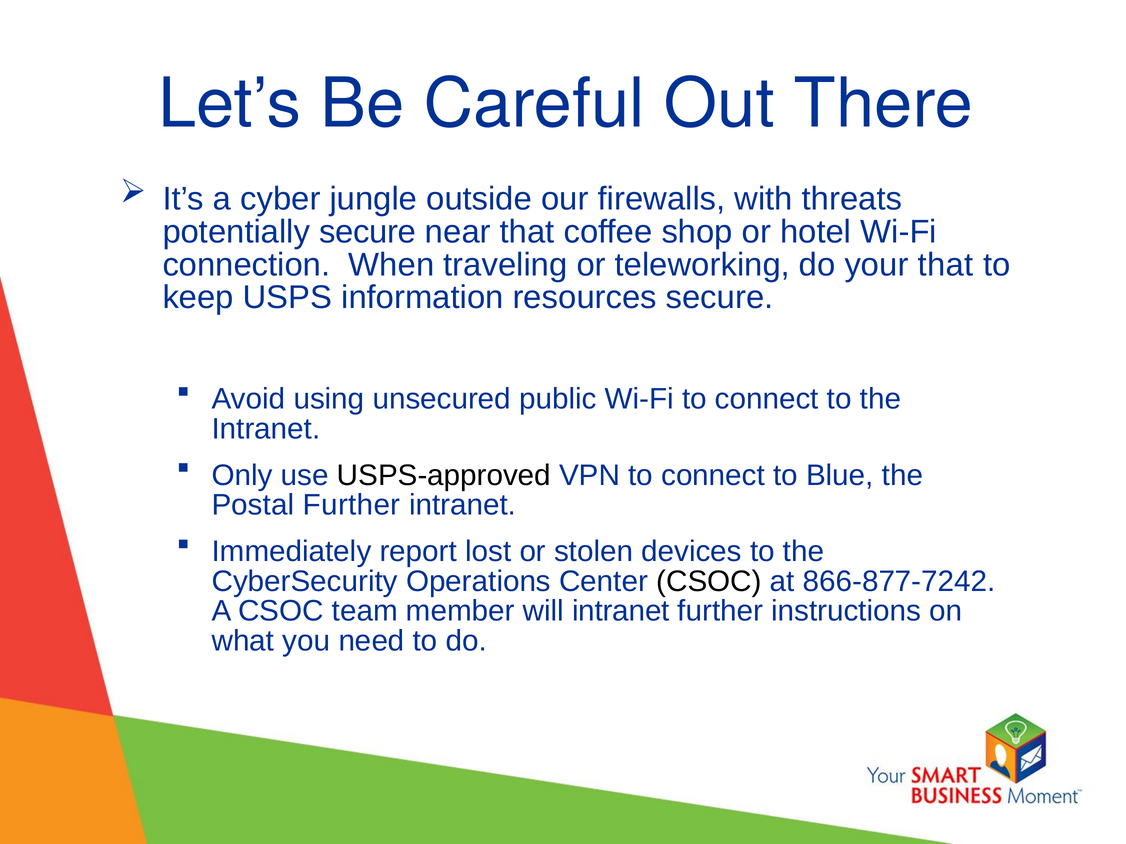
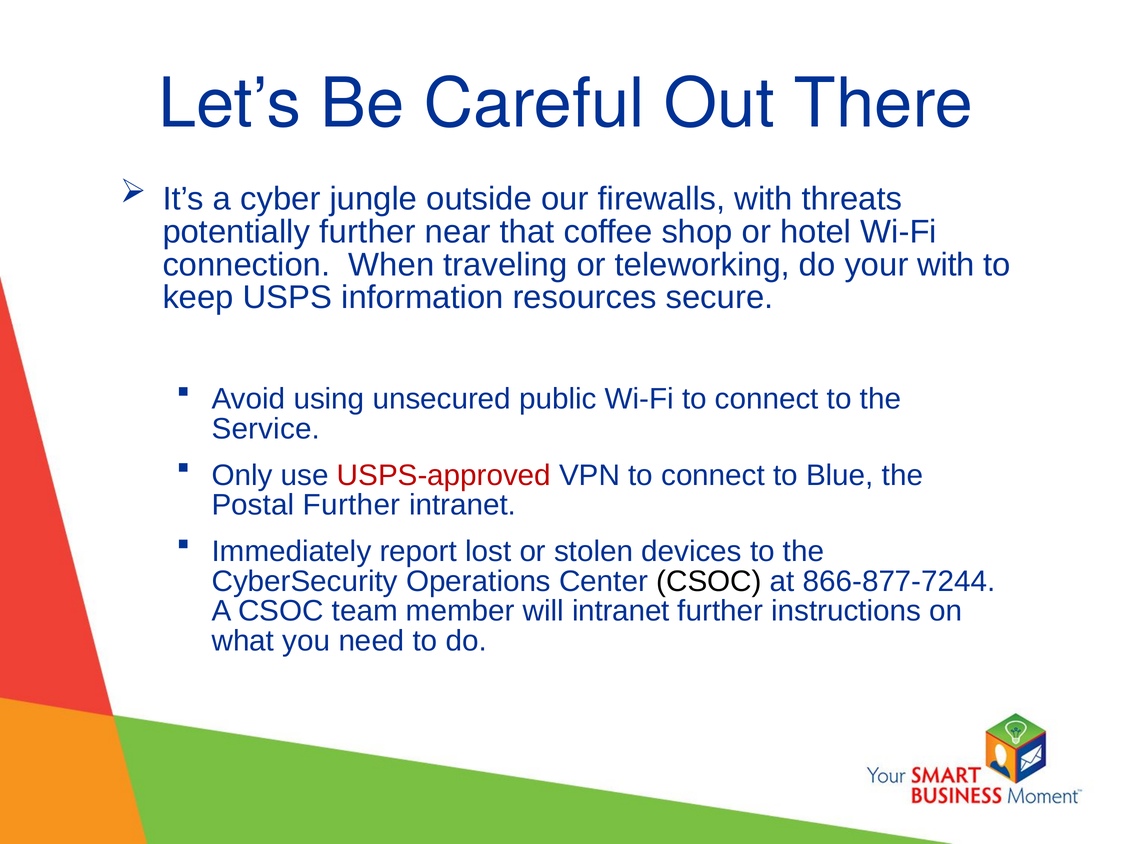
potentially secure: secure -> further
your that: that -> with
Intranet at (266, 429): Intranet -> Service
USPS-approved colour: black -> red
866-877-7242: 866-877-7242 -> 866-877-7244
